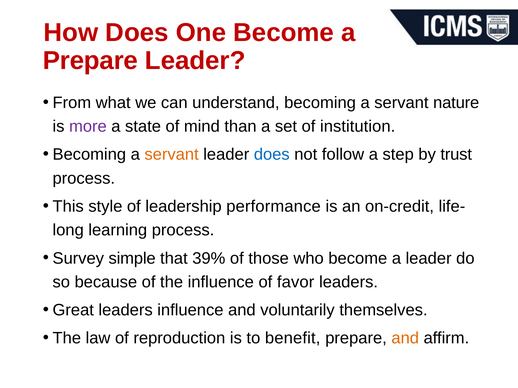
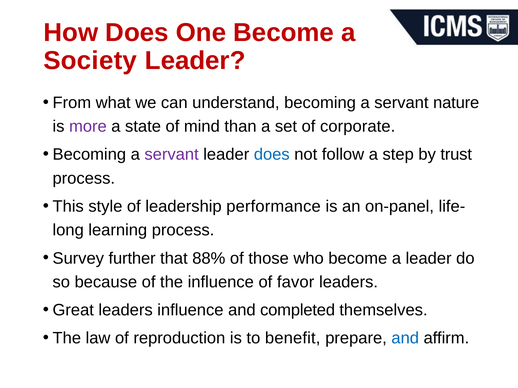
Prepare at (90, 61): Prepare -> Society
institution: institution -> corporate
servant at (172, 155) colour: orange -> purple
on-credit: on-credit -> on-panel
simple: simple -> further
39%: 39% -> 88%
voluntarily: voluntarily -> completed
and at (405, 339) colour: orange -> blue
